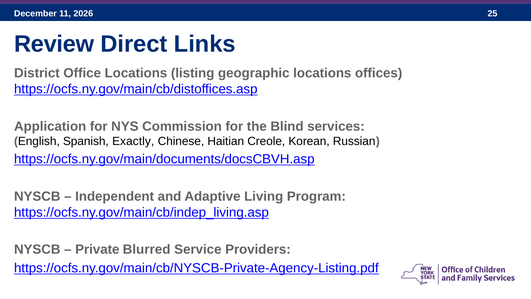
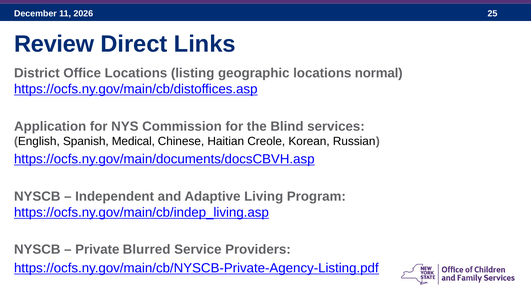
offices: offices -> normal
Exactly: Exactly -> Medical
